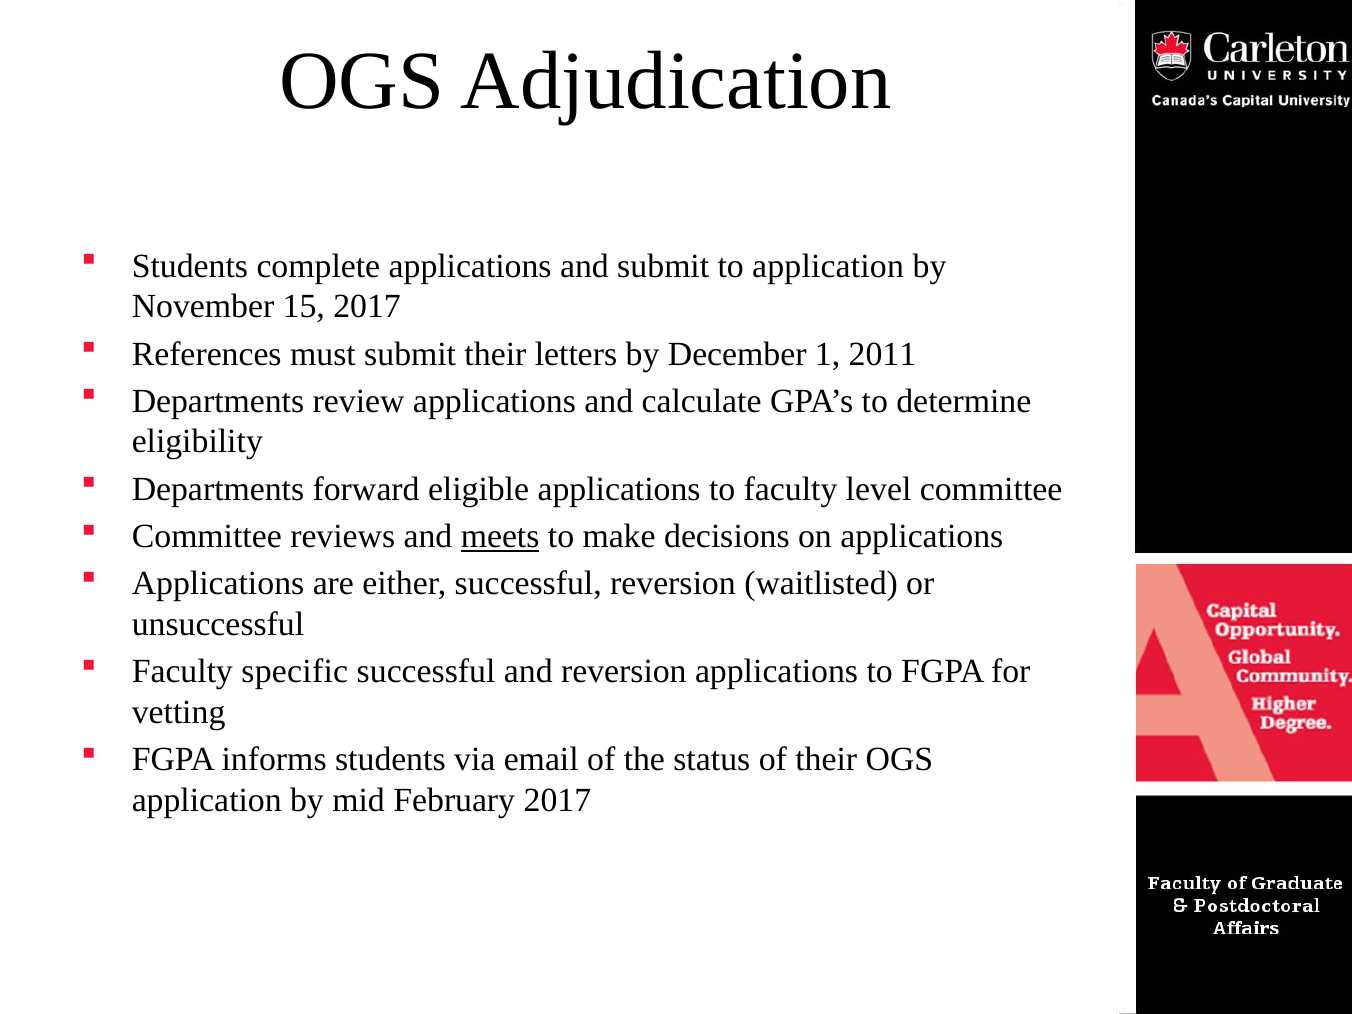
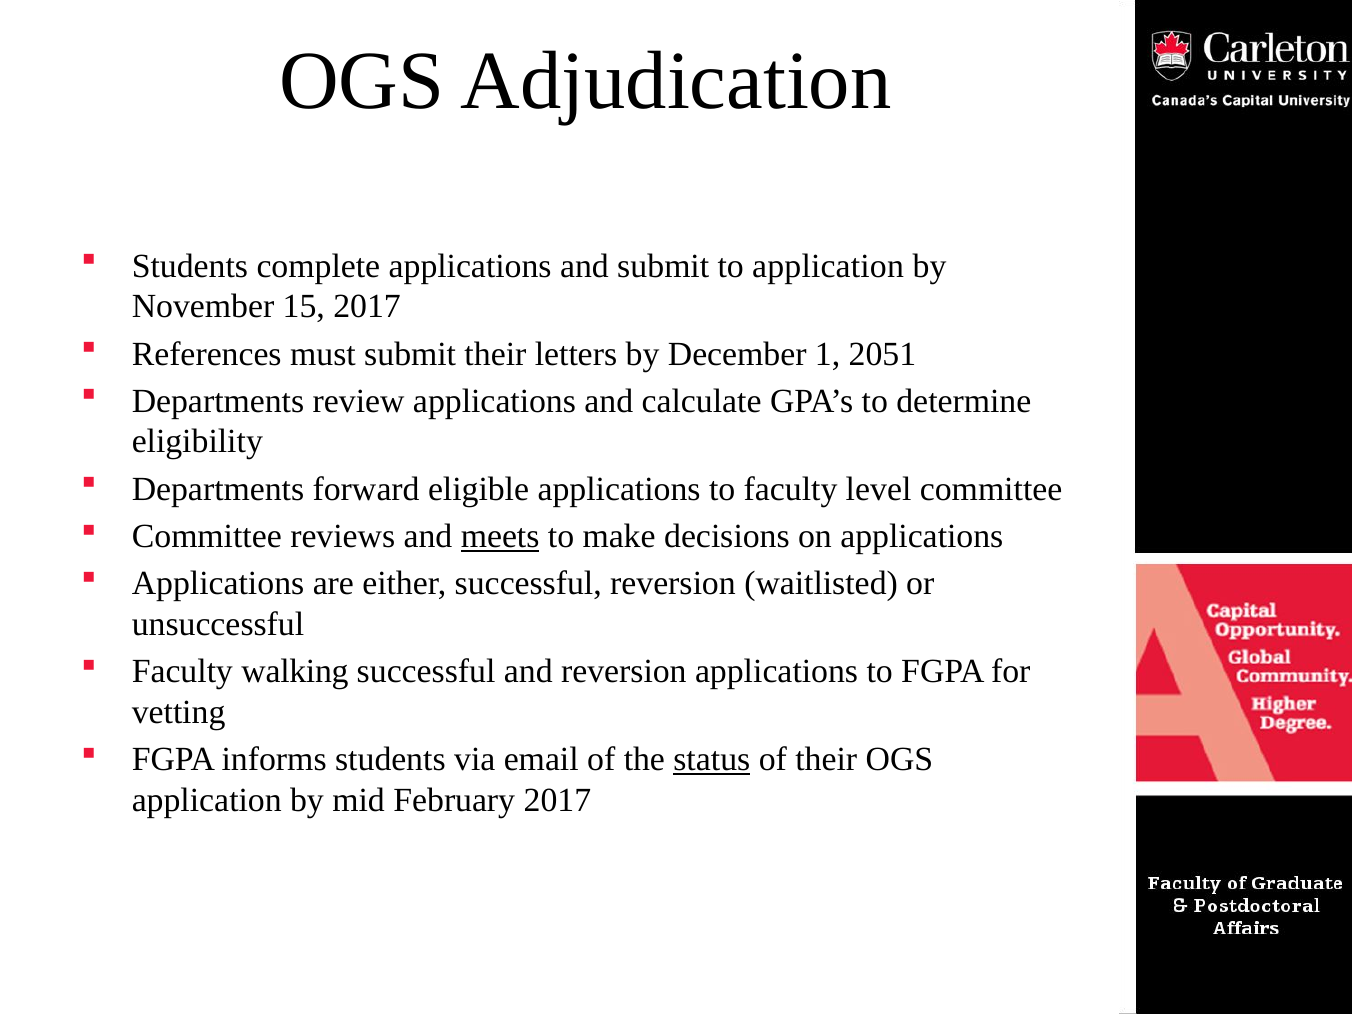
2011: 2011 -> 2051
specific: specific -> walking
status underline: none -> present
